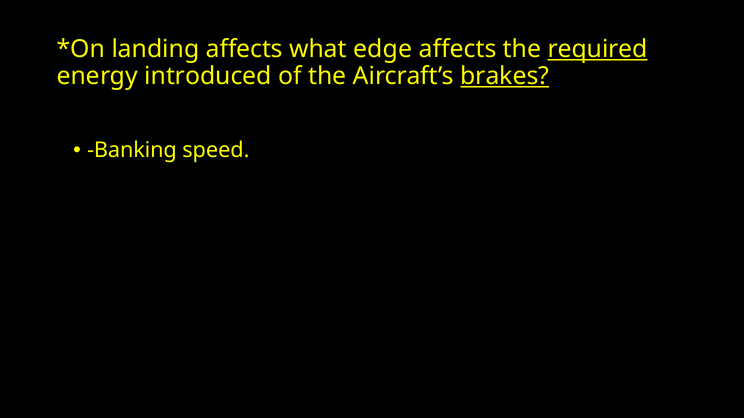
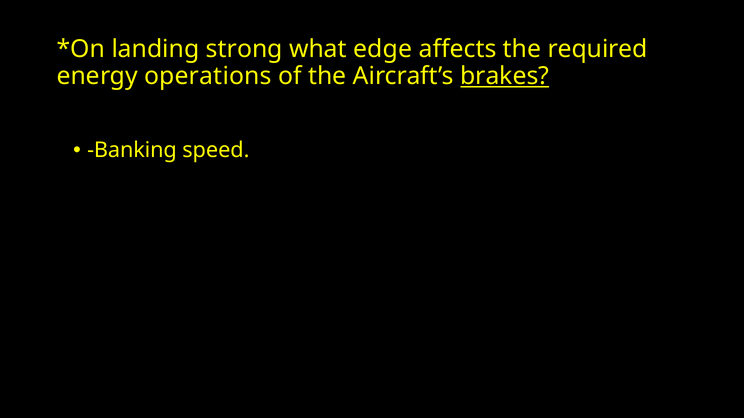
landing affects: affects -> strong
required underline: present -> none
introduced: introduced -> operations
